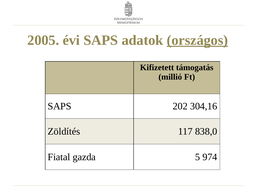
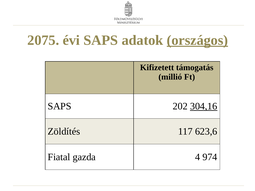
2005: 2005 -> 2075
304,16 underline: none -> present
838,0: 838,0 -> 623,6
5: 5 -> 4
